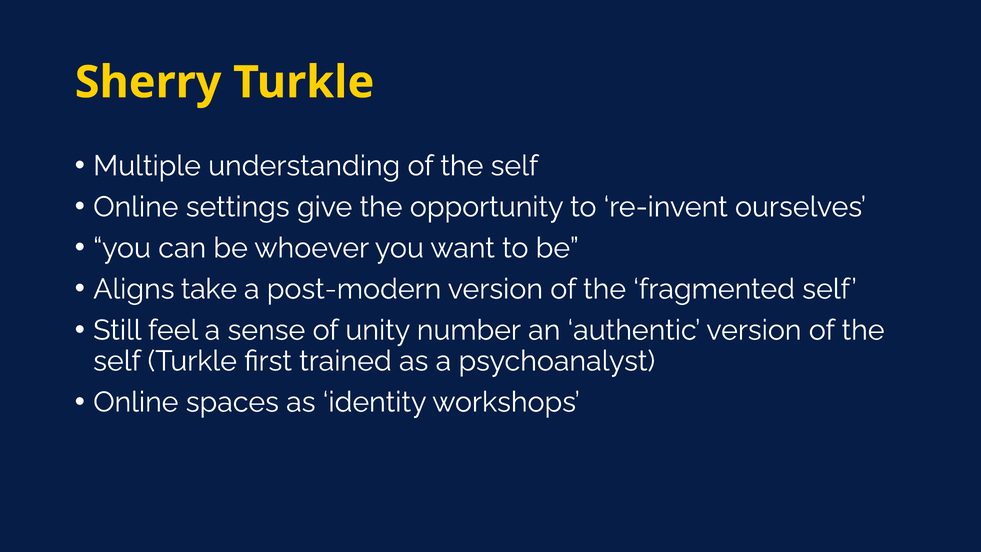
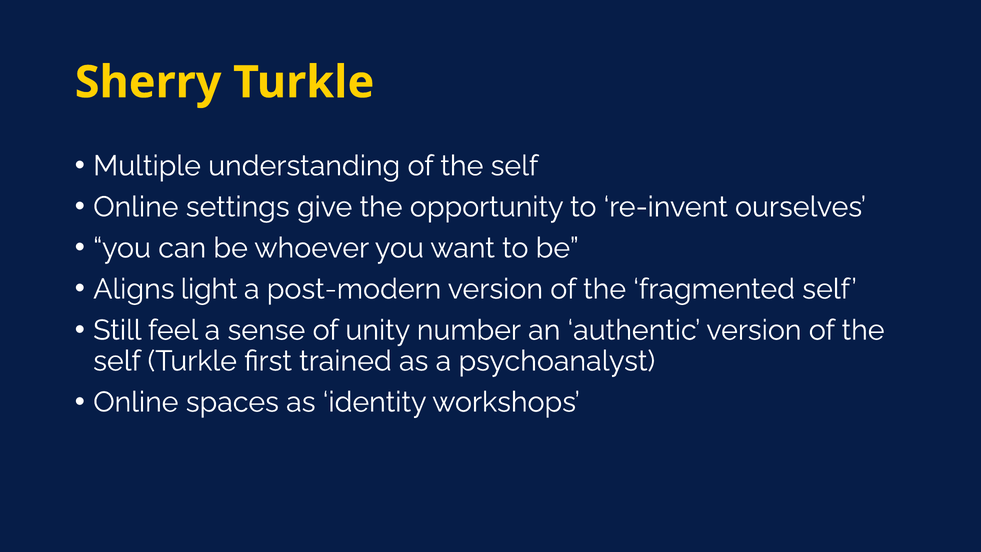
take: take -> light
